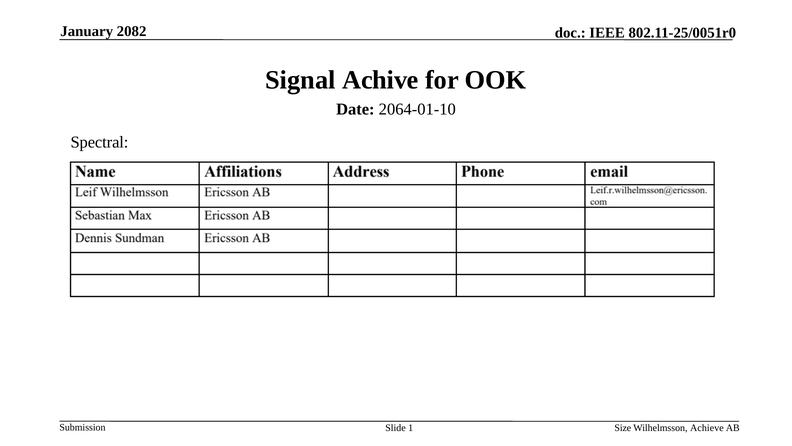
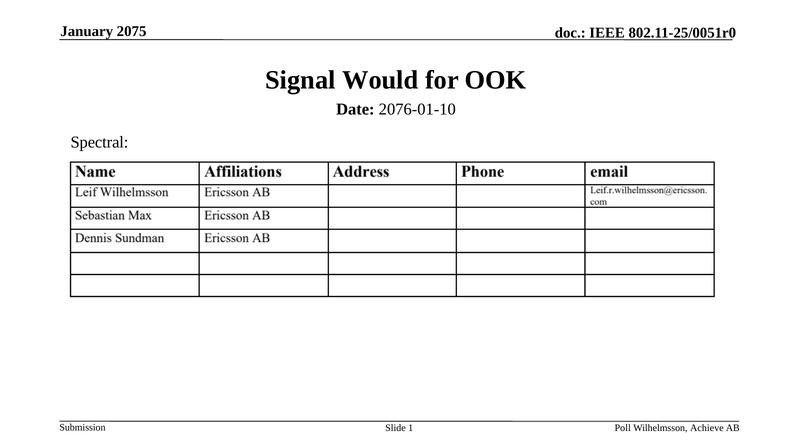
2082: 2082 -> 2075
Achive: Achive -> Would
2064-01-10: 2064-01-10 -> 2076-01-10
Size: Size -> Poll
